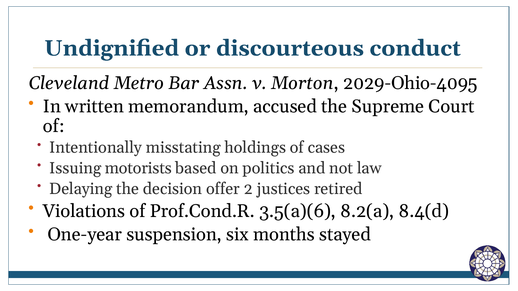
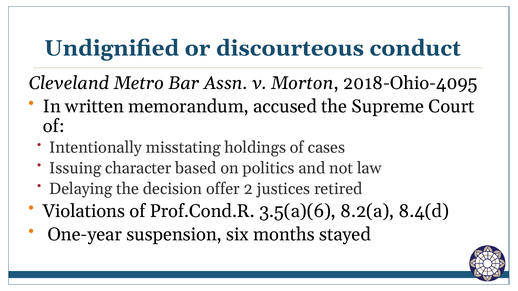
2029-Ohio-4095: 2029-Ohio-4095 -> 2018-Ohio-4095
motorists: motorists -> character
